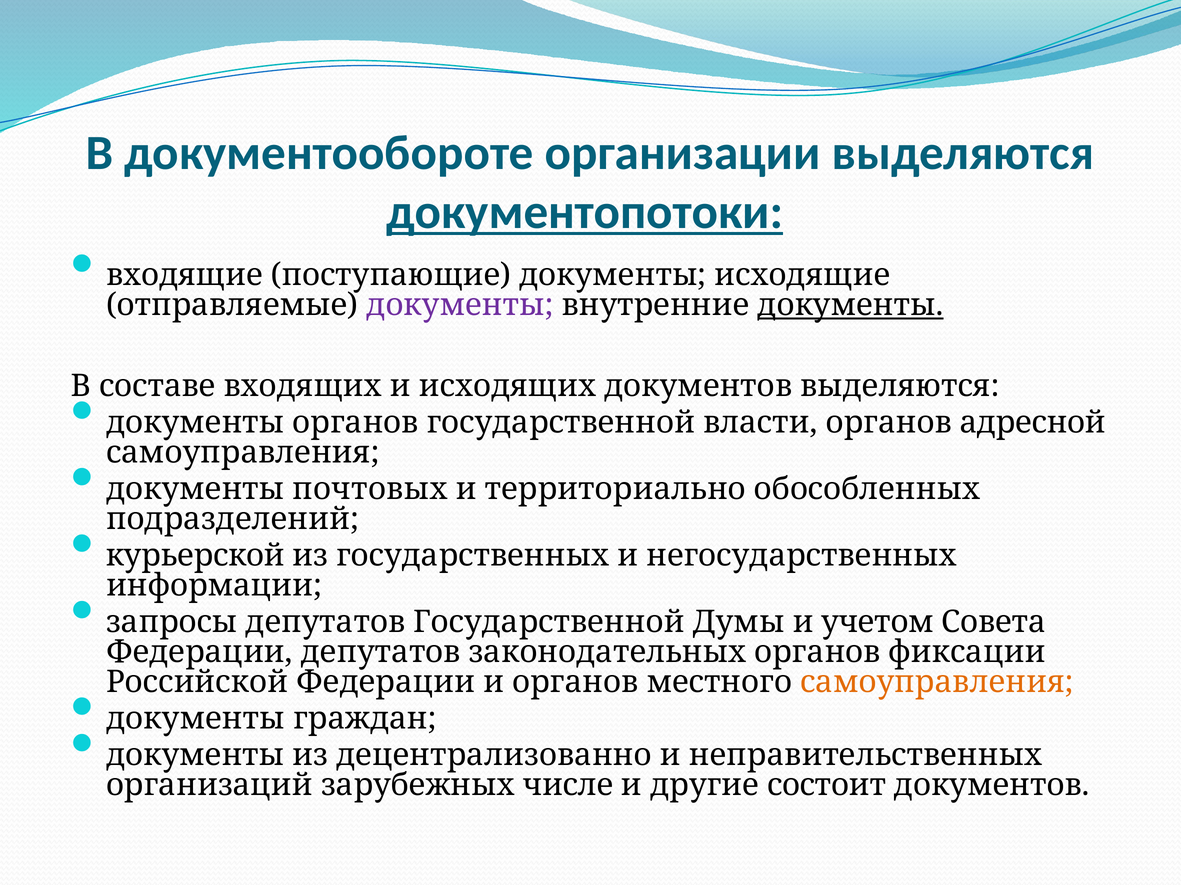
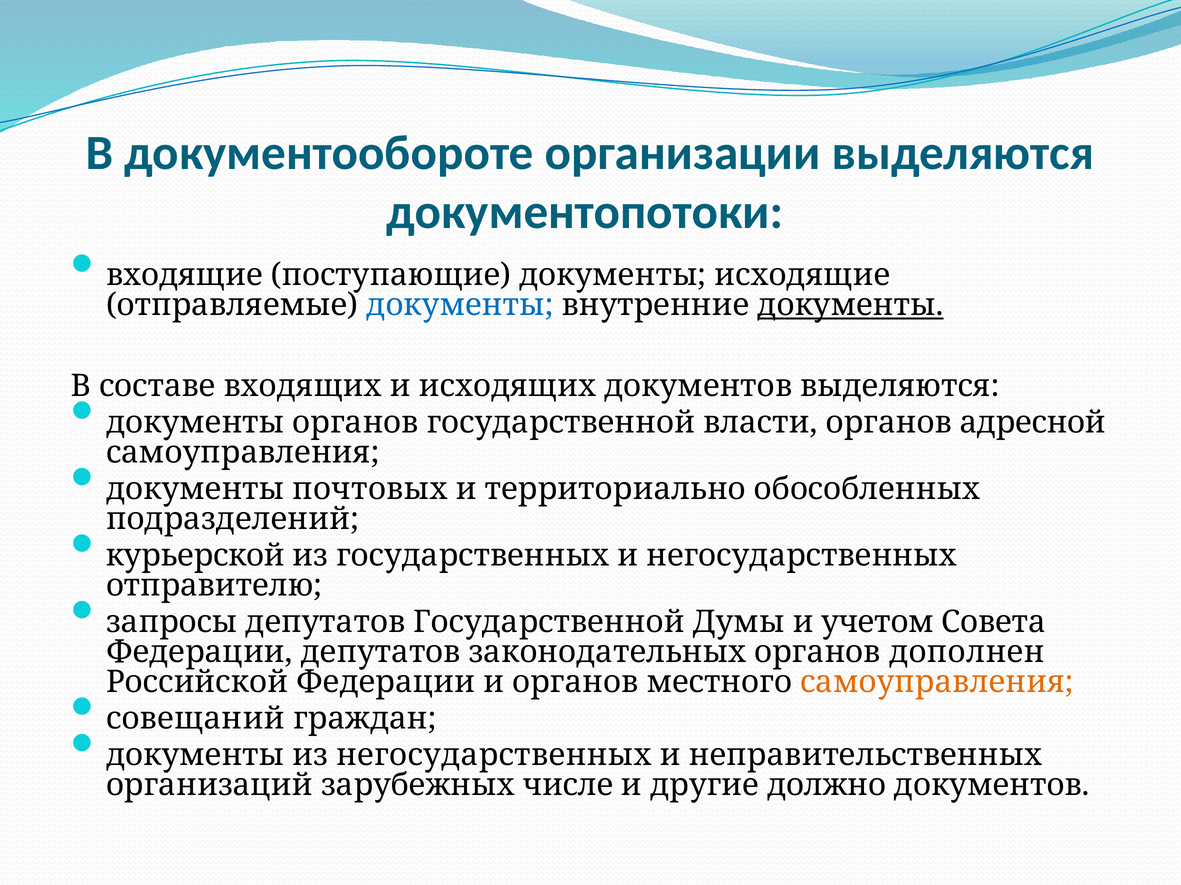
документопотоки underline: present -> none
документы at (460, 305) colour: purple -> blue
информации: информации -> отправителю
фиксации: фиксации -> дополнен
документы at (196, 719): документы -> совещаний
из децентрализованно: децентрализованно -> негосударственных
состоит: состоит -> должно
